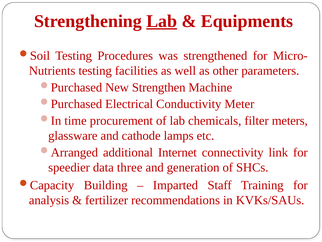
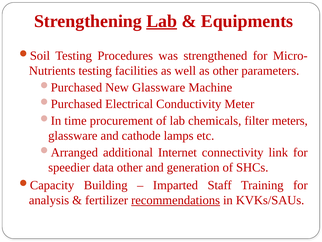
New Strengthen: Strengthen -> Glassware
data three: three -> other
recommendations underline: none -> present
